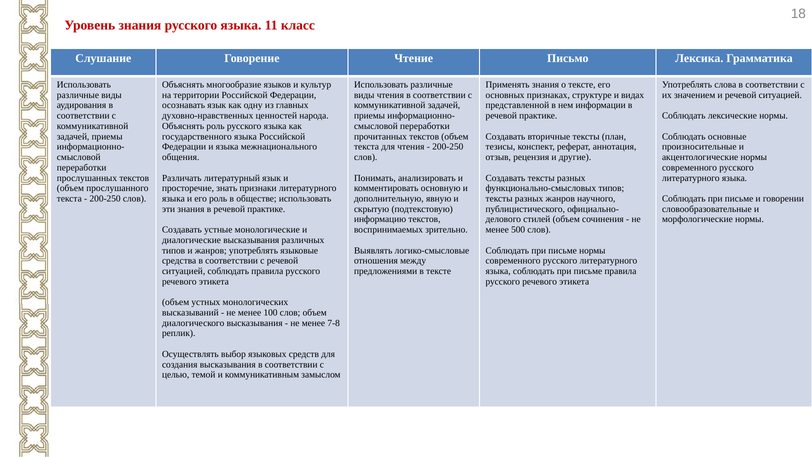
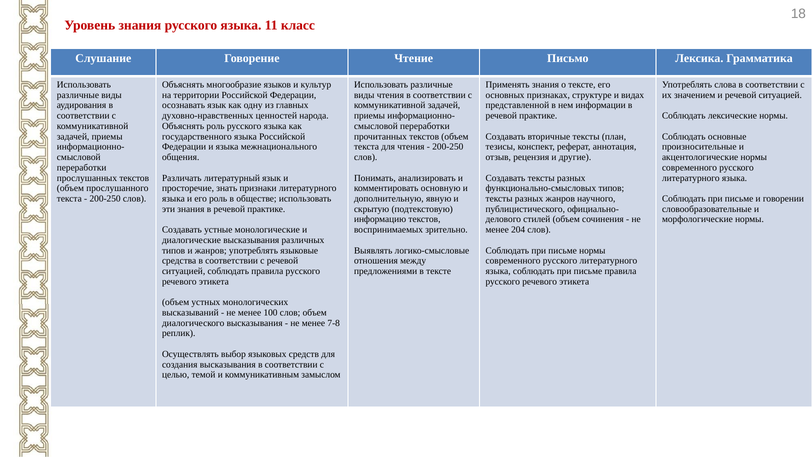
500: 500 -> 204
